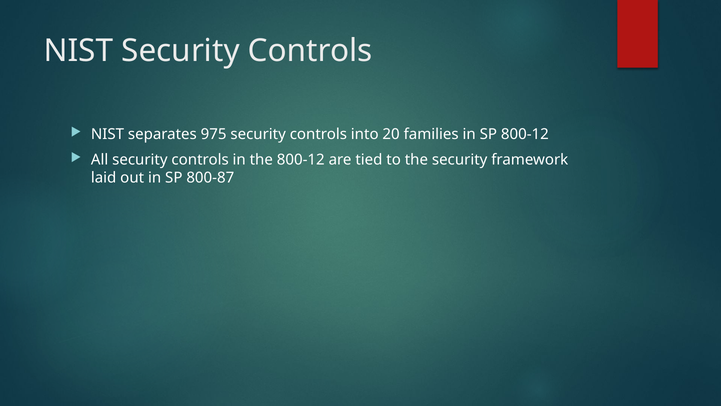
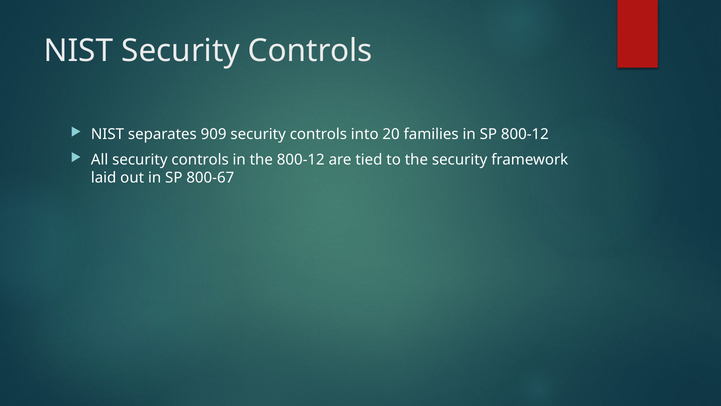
975: 975 -> 909
800-87: 800-87 -> 800-67
